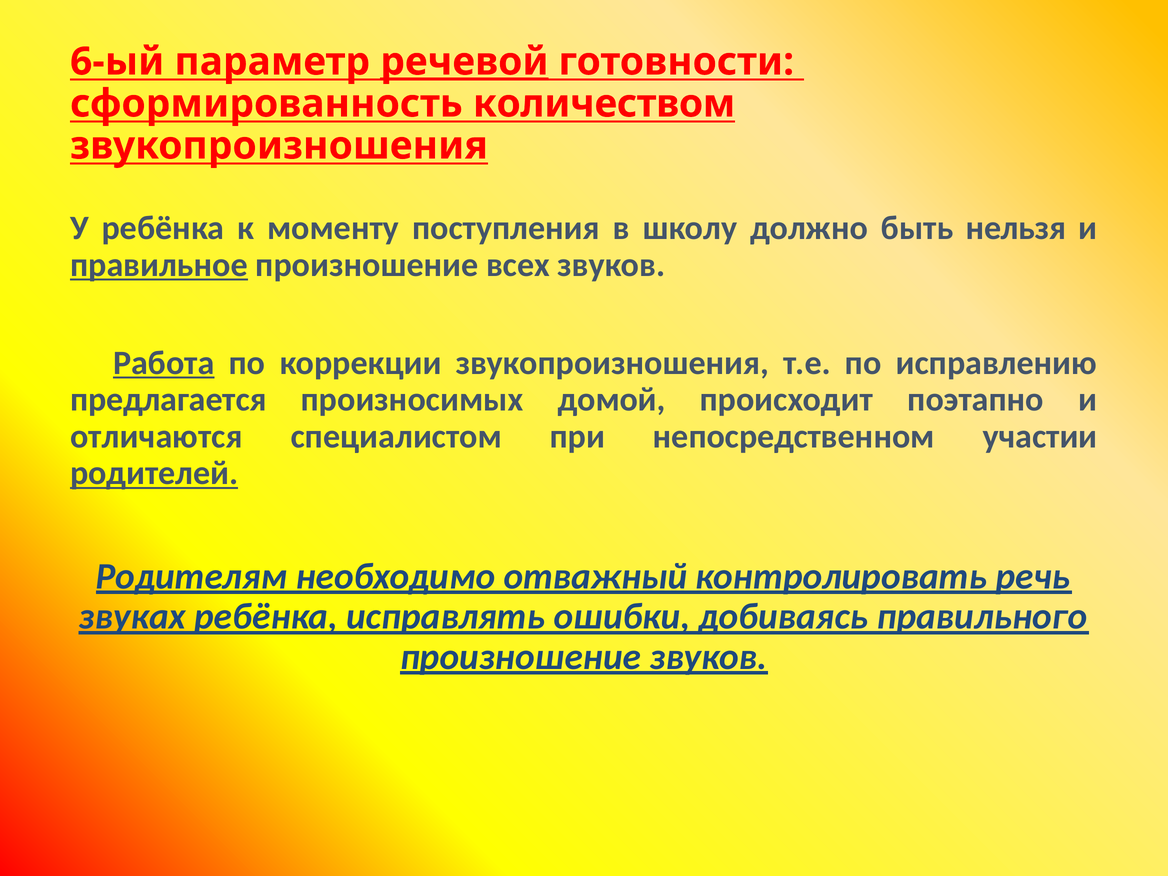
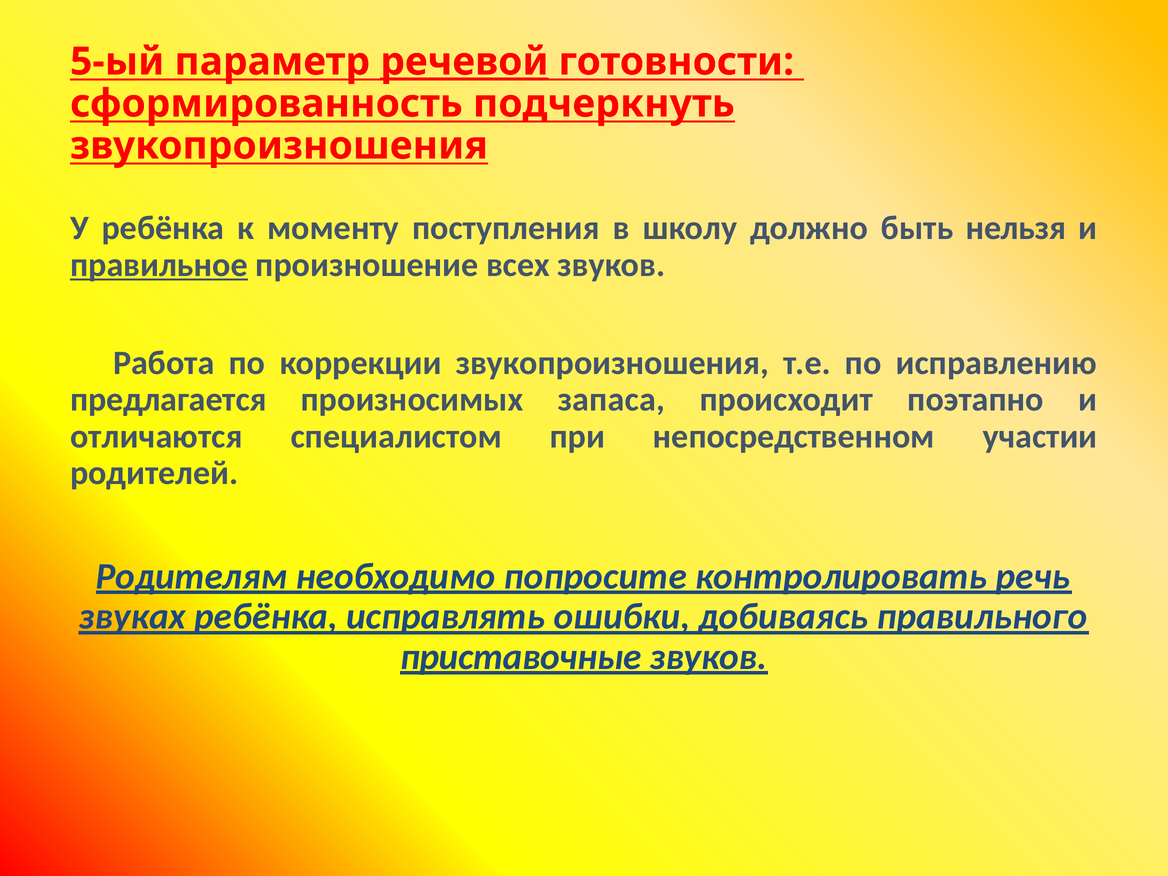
6-ый: 6-ый -> 5-ый
количеством: количеством -> подчеркнуть
Работа underline: present -> none
домой: домой -> запаса
родителей underline: present -> none
отважный: отважный -> попросите
произношение at (521, 657): произношение -> приставочные
